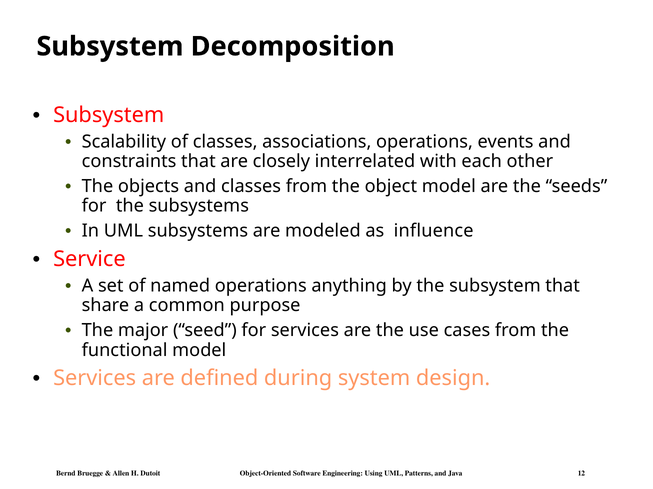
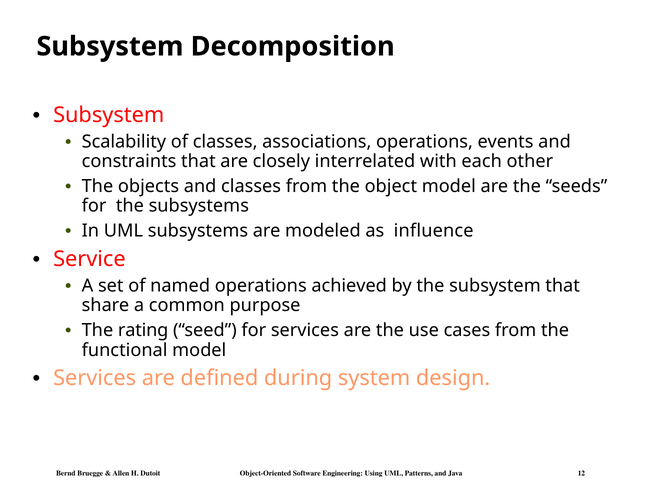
anything: anything -> achieved
major: major -> rating
